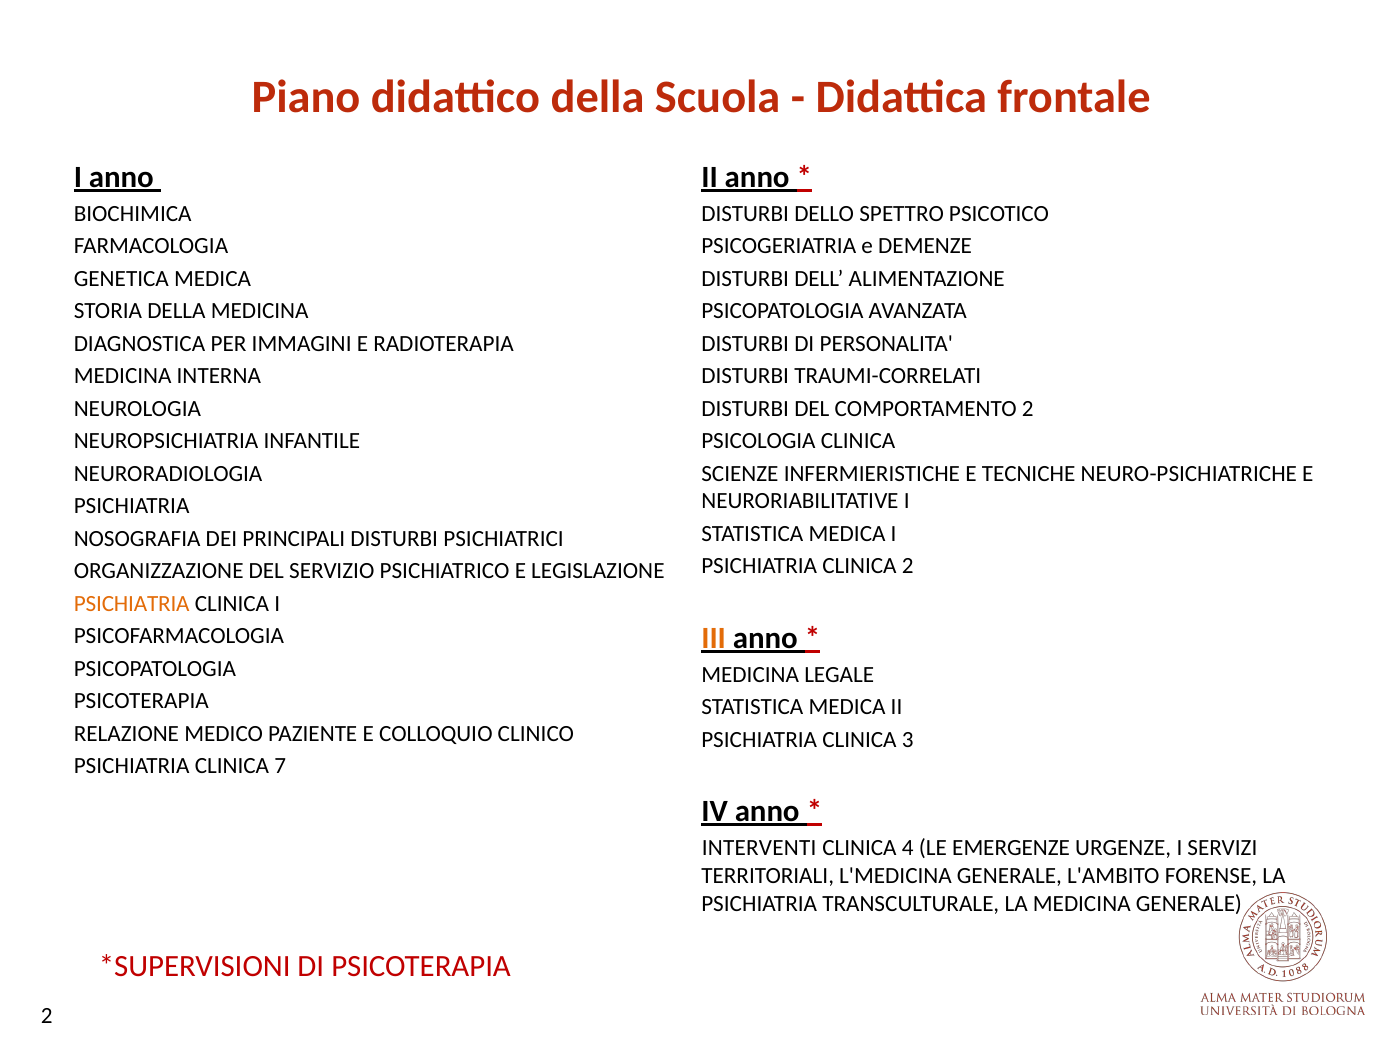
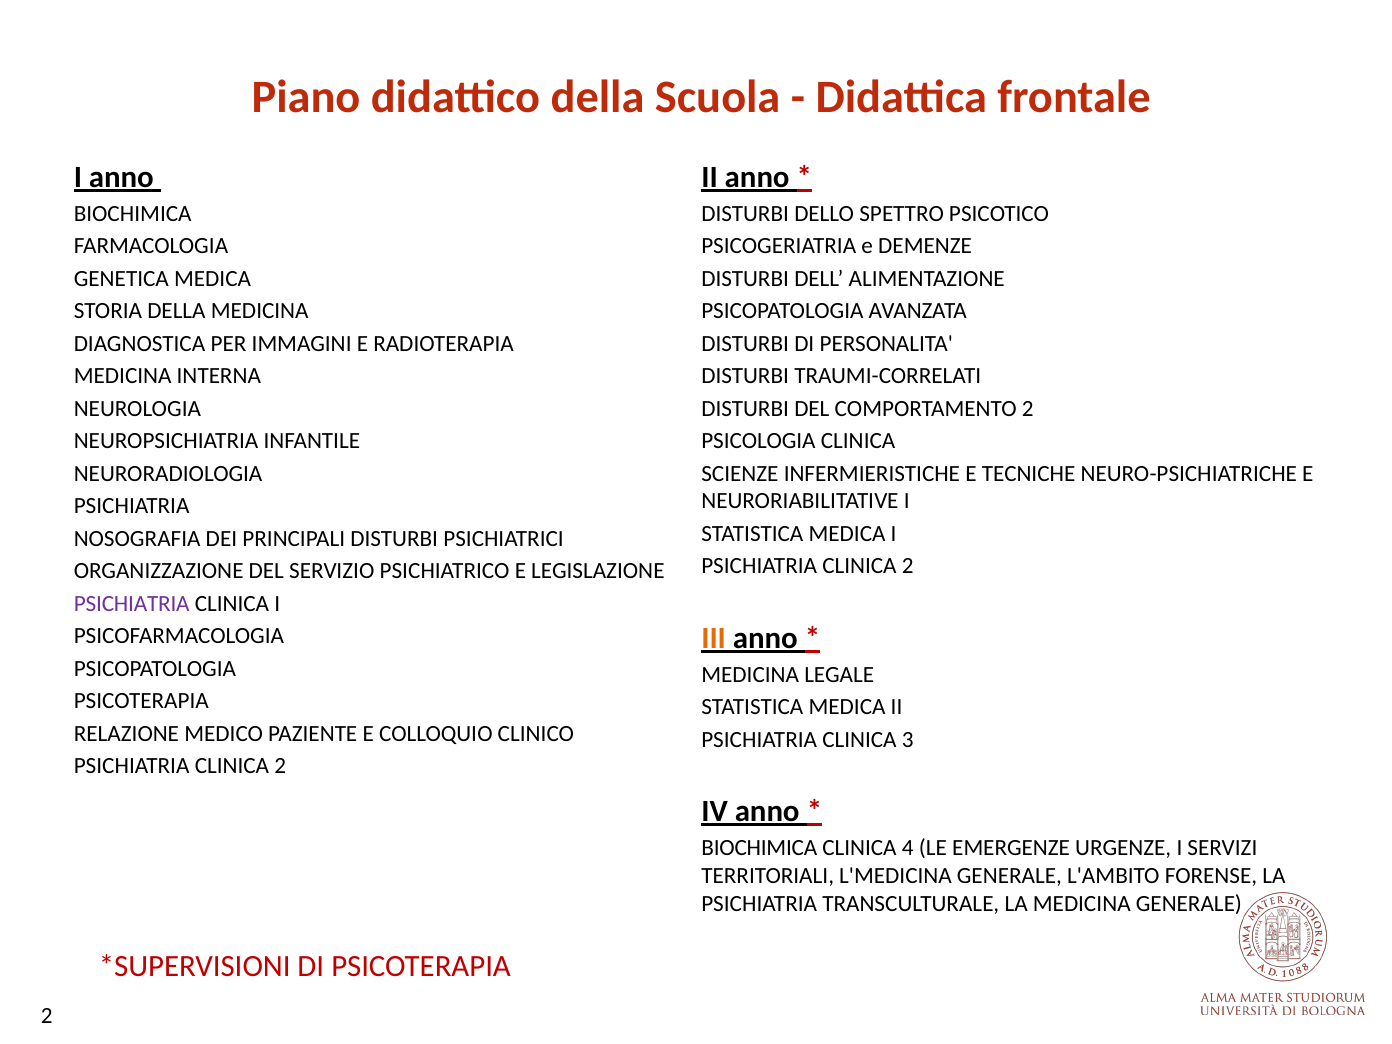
PSICHIATRIA at (132, 603) colour: orange -> purple
7 at (280, 766): 7 -> 2
INTERVENTI at (759, 848): INTERVENTI -> BIOCHIMICA
